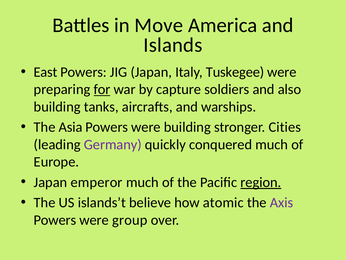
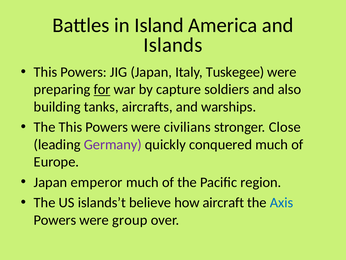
Move: Move -> Island
East at (46, 72): East -> This
The Asia: Asia -> This
were building: building -> civilians
Cities: Cities -> Close
region underline: present -> none
atomic: atomic -> aircraft
Axis colour: purple -> blue
